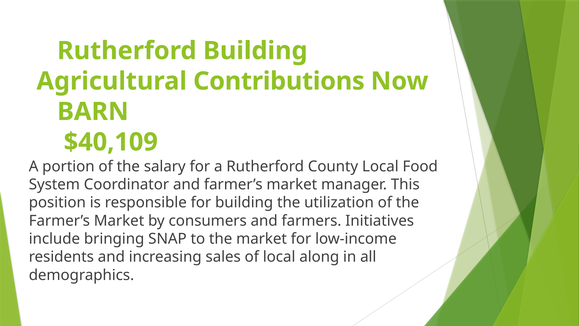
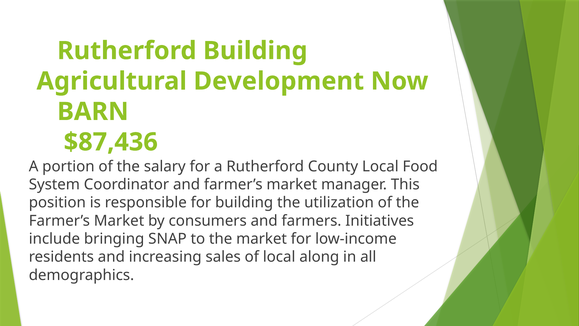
Contributions: Contributions -> Development
$40,109: $40,109 -> $87,436
